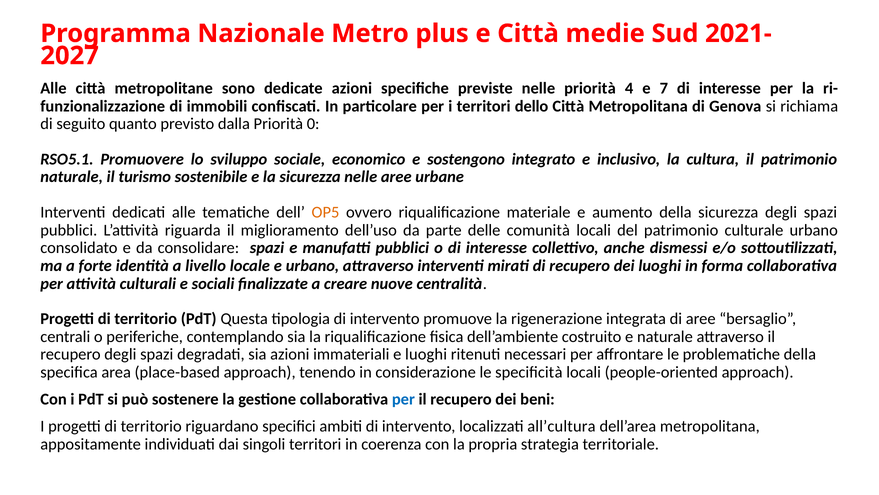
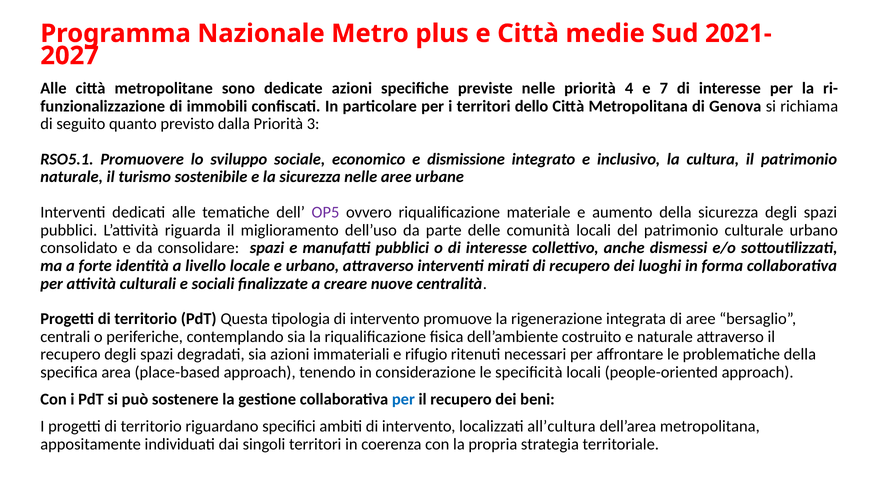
0: 0 -> 3
sostengono: sostengono -> dismissione
OP5 colour: orange -> purple
e luoghi: luoghi -> rifugio
